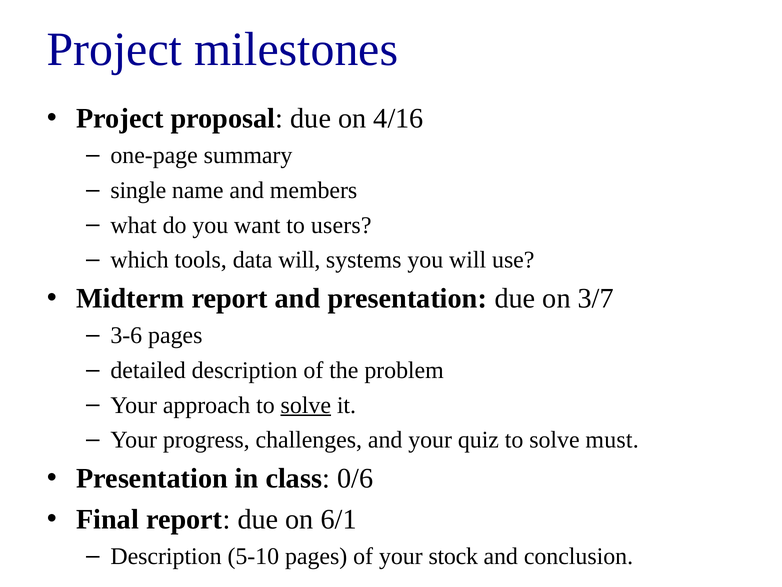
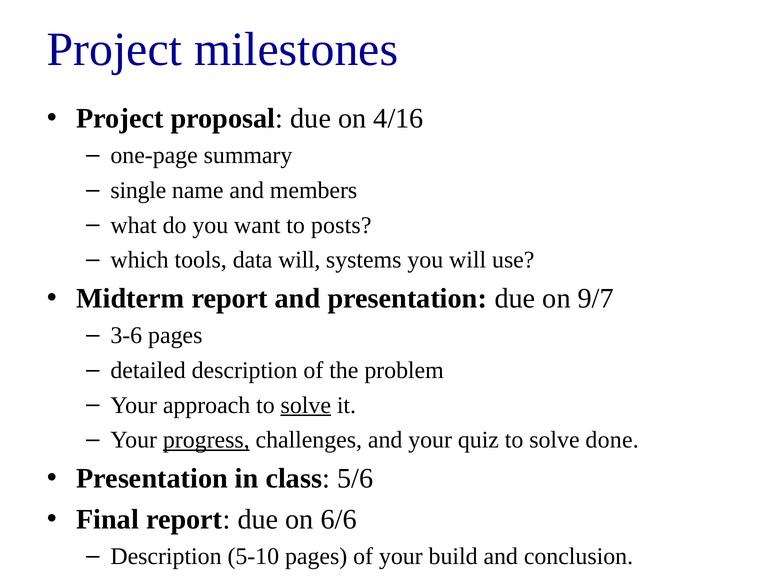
users: users -> posts
3/7: 3/7 -> 9/7
progress underline: none -> present
must: must -> done
0/6: 0/6 -> 5/6
6/1: 6/1 -> 6/6
stock: stock -> build
